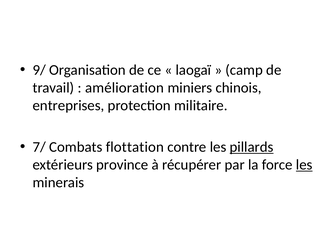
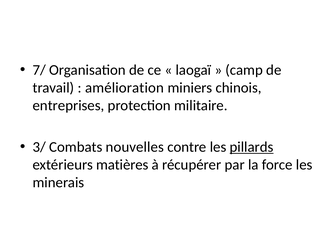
9/: 9/ -> 7/
7/: 7/ -> 3/
flottation: flottation -> nouvelles
province: province -> matières
les at (304, 165) underline: present -> none
